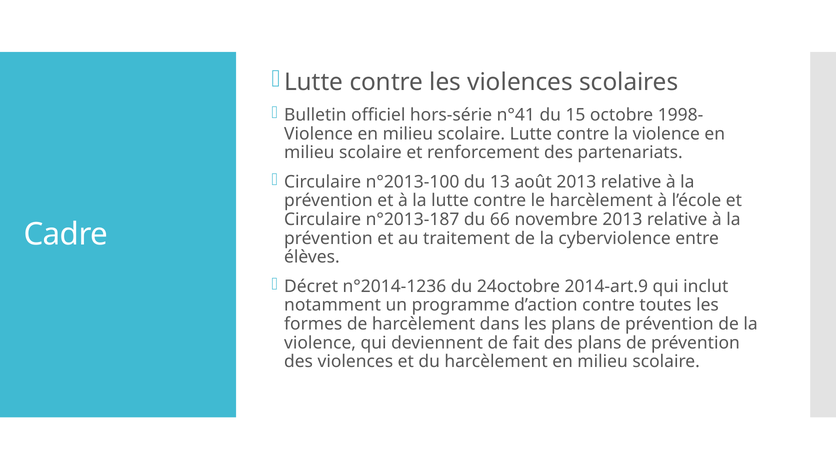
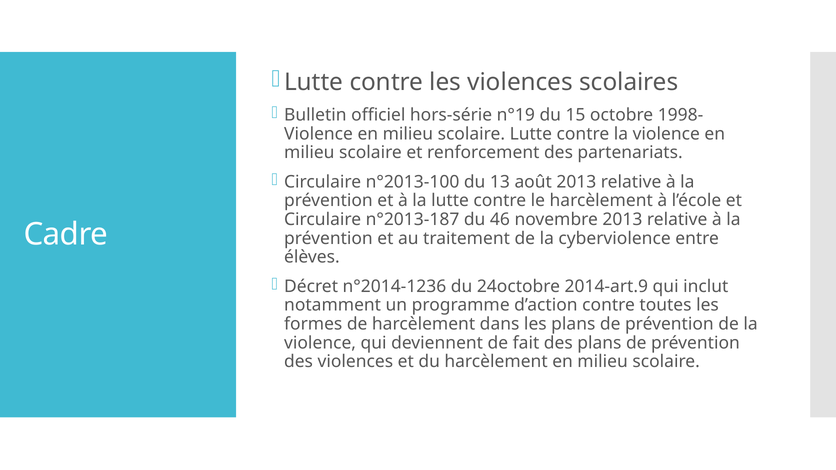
n°41: n°41 -> n°19
66: 66 -> 46
